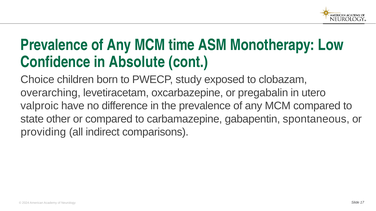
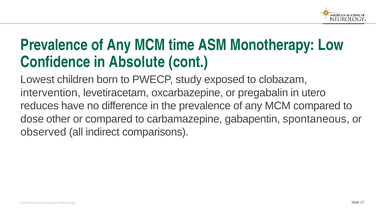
Choice: Choice -> Lowest
overarching: overarching -> intervention
valproic: valproic -> reduces
state: state -> dose
providing: providing -> observed
